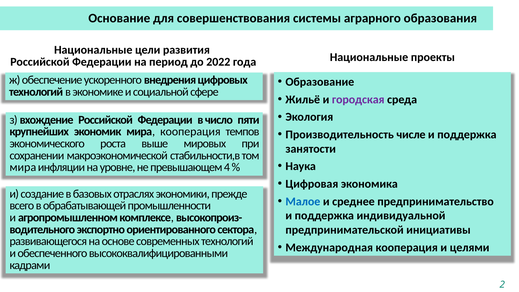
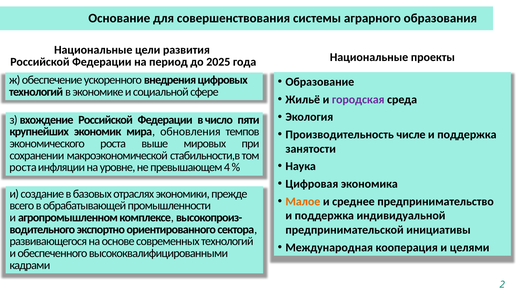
2022: 2022 -> 2025
мира кооперация: кооперация -> обновления
мира at (23, 167): мира -> роста
Малое colour: blue -> orange
